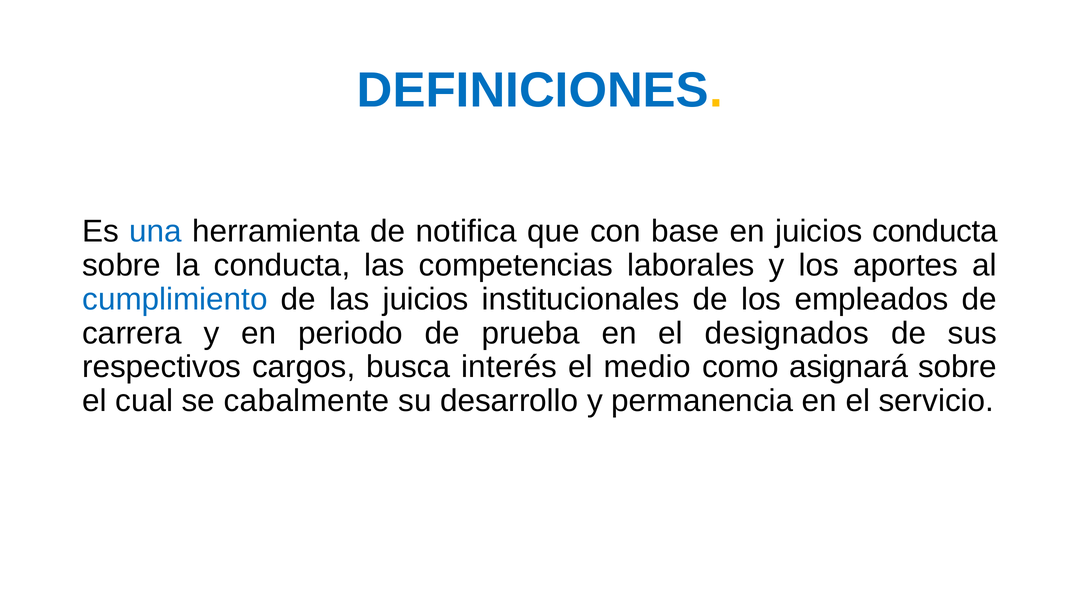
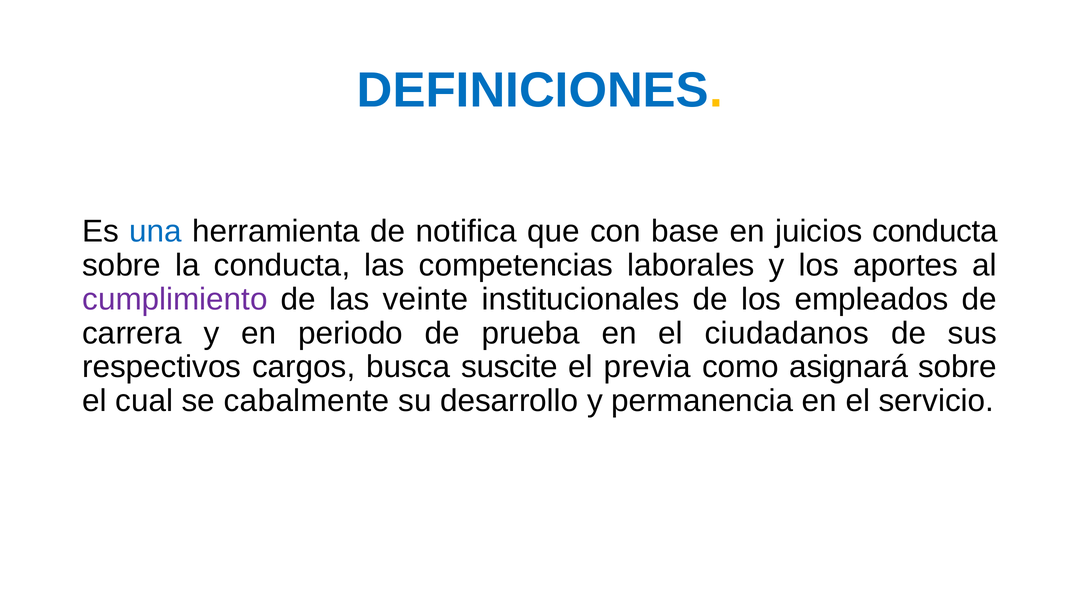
cumplimiento colour: blue -> purple
las juicios: juicios -> veinte
designados: designados -> ciudadanos
interés: interés -> suscite
medio: medio -> previa
